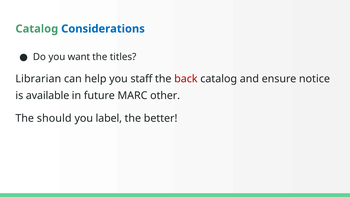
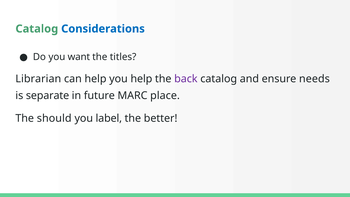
you staff: staff -> help
back colour: red -> purple
notice: notice -> needs
available: available -> separate
other: other -> place
